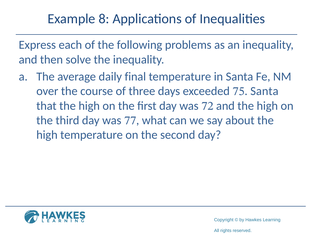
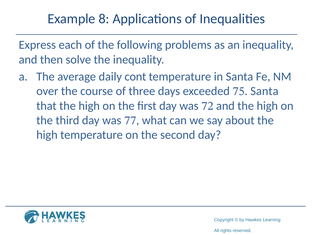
final: final -> cont
